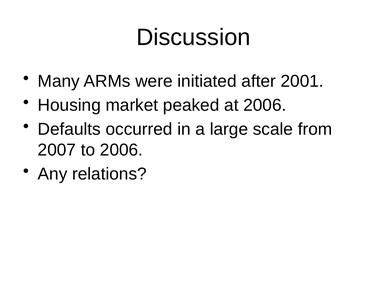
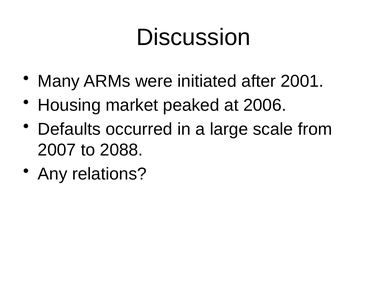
to 2006: 2006 -> 2088
